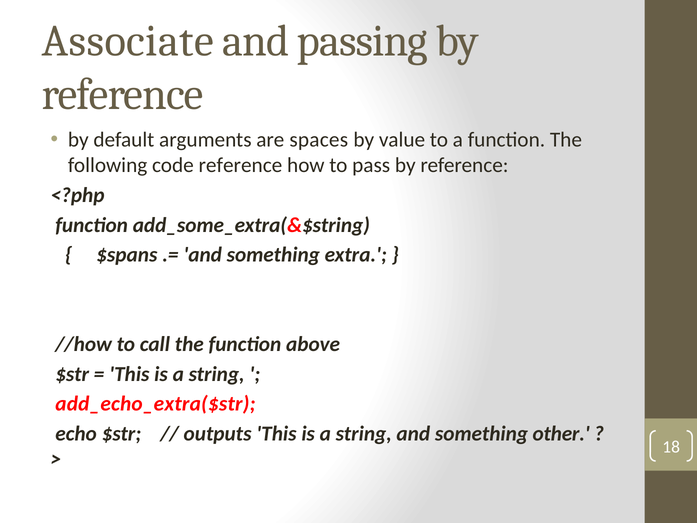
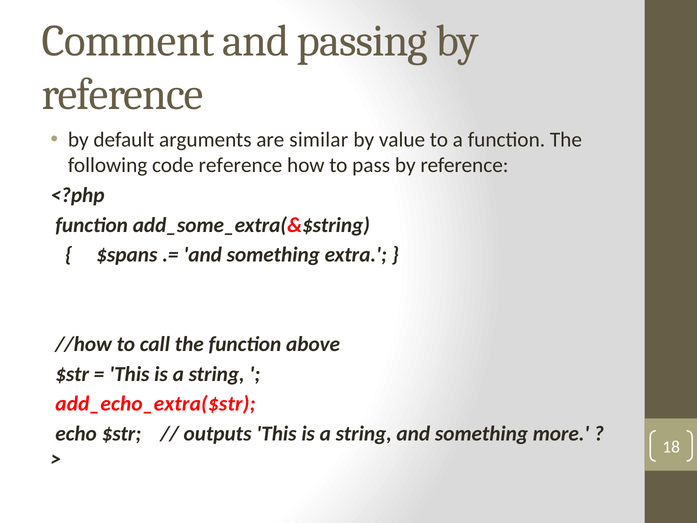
Associate: Associate -> Comment
spaces: spaces -> similar
other: other -> more
